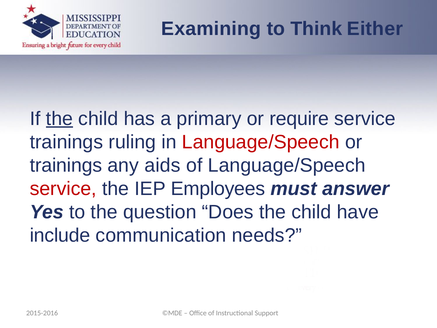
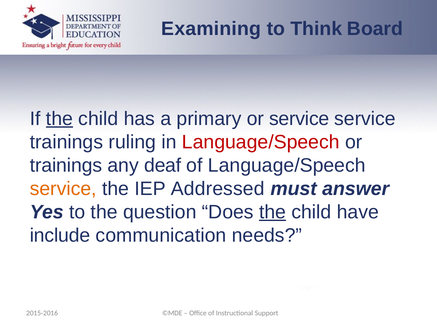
Either: Either -> Board
or require: require -> service
aids: aids -> deaf
service at (63, 189) colour: red -> orange
Employees: Employees -> Addressed
the at (273, 212) underline: none -> present
